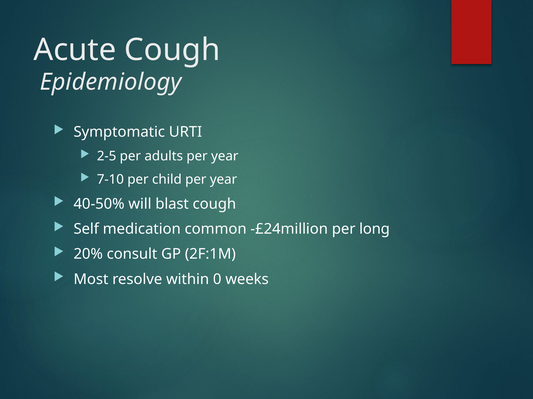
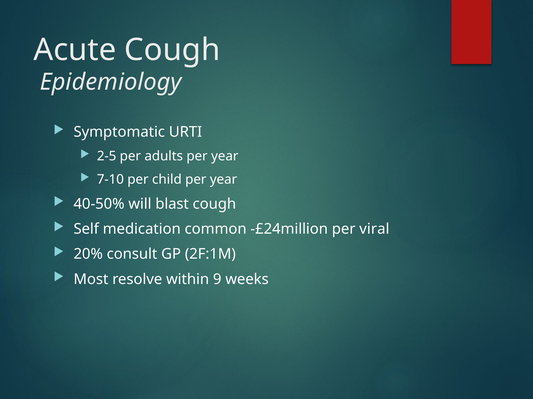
long: long -> viral
0: 0 -> 9
